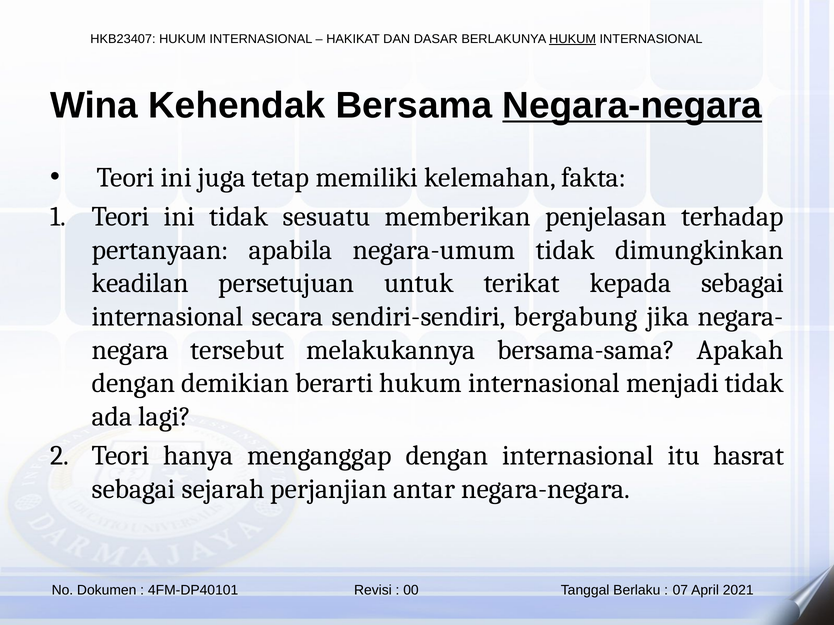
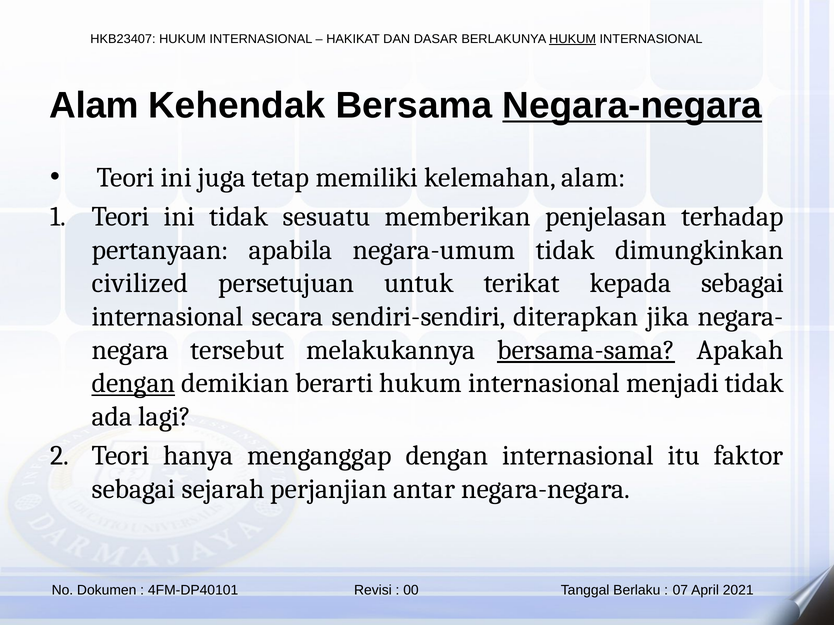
Wina at (94, 106): Wina -> Alam
kelemahan fakta: fakta -> alam
keadilan: keadilan -> civilized
bergabung: bergabung -> diterapkan
bersama-sama underline: none -> present
dengan at (133, 384) underline: none -> present
hasrat: hasrat -> faktor
